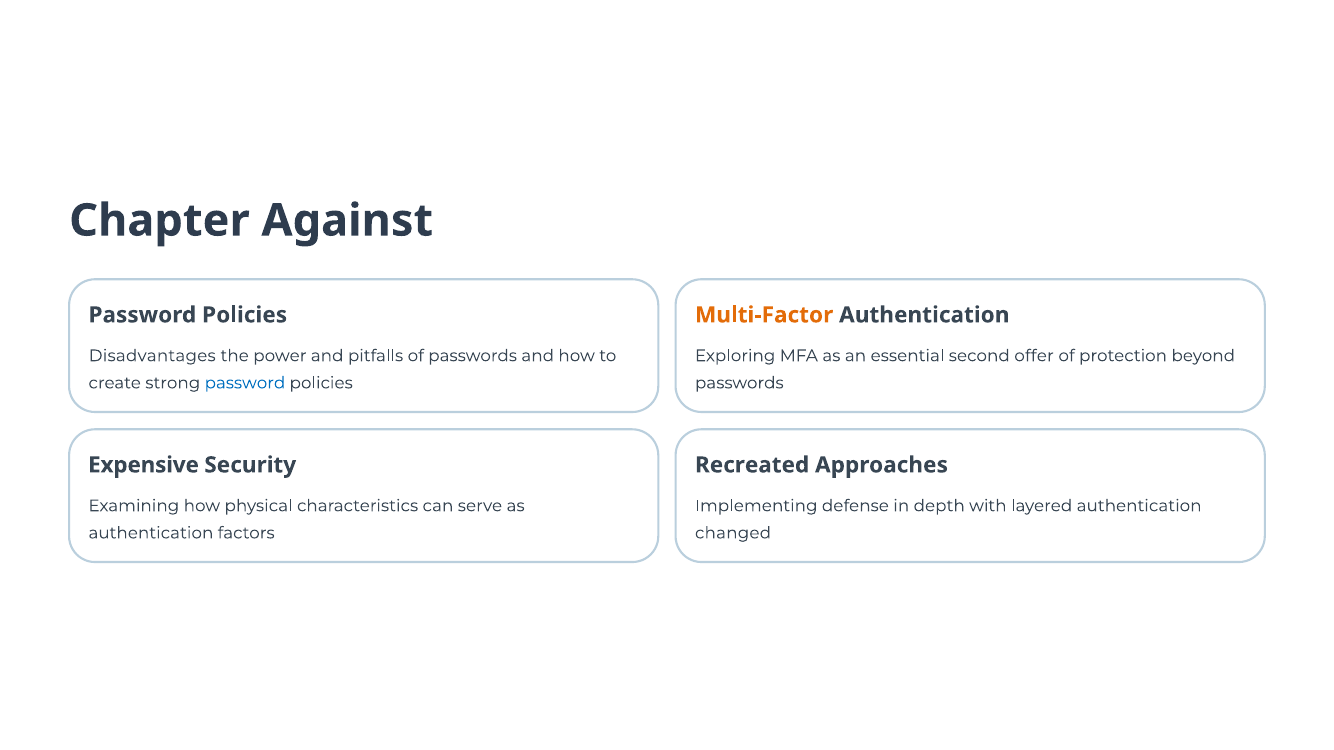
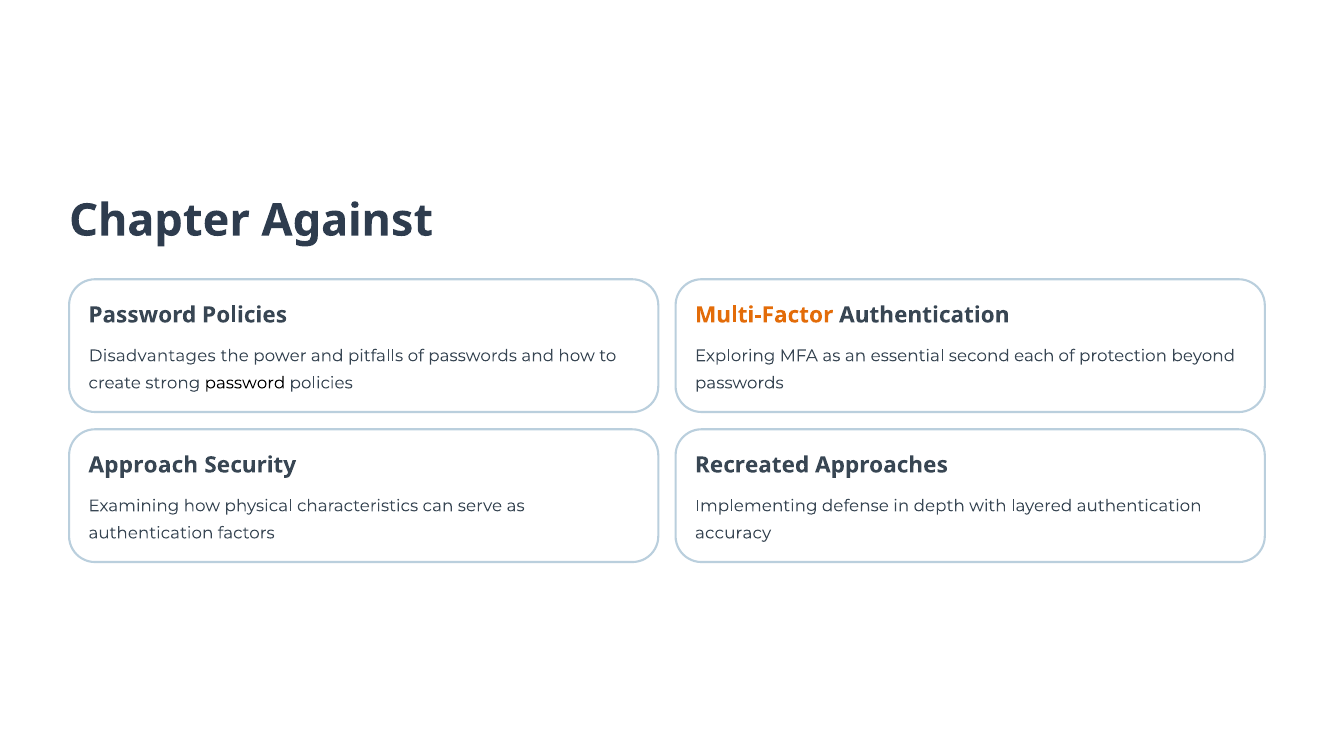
offer: offer -> each
password at (245, 383) colour: blue -> black
Expensive: Expensive -> Approach
changed: changed -> accuracy
